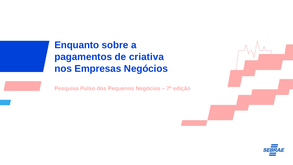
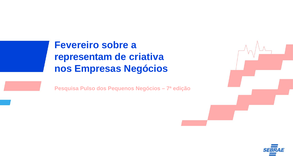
Enquanto: Enquanto -> Fevereiro
pagamentos: pagamentos -> representam
